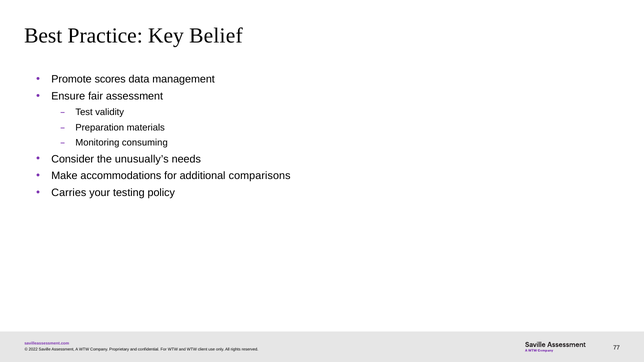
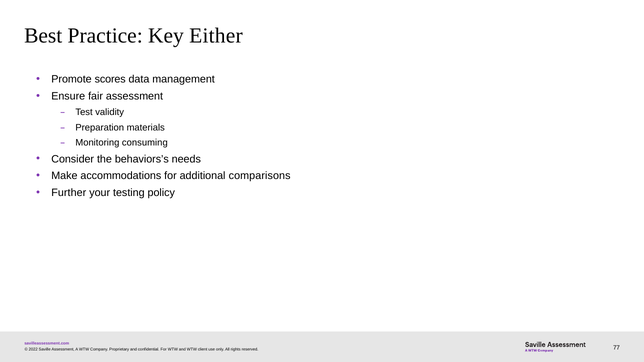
Belief: Belief -> Either
unusually’s: unusually’s -> behaviors’s
Carries: Carries -> Further
